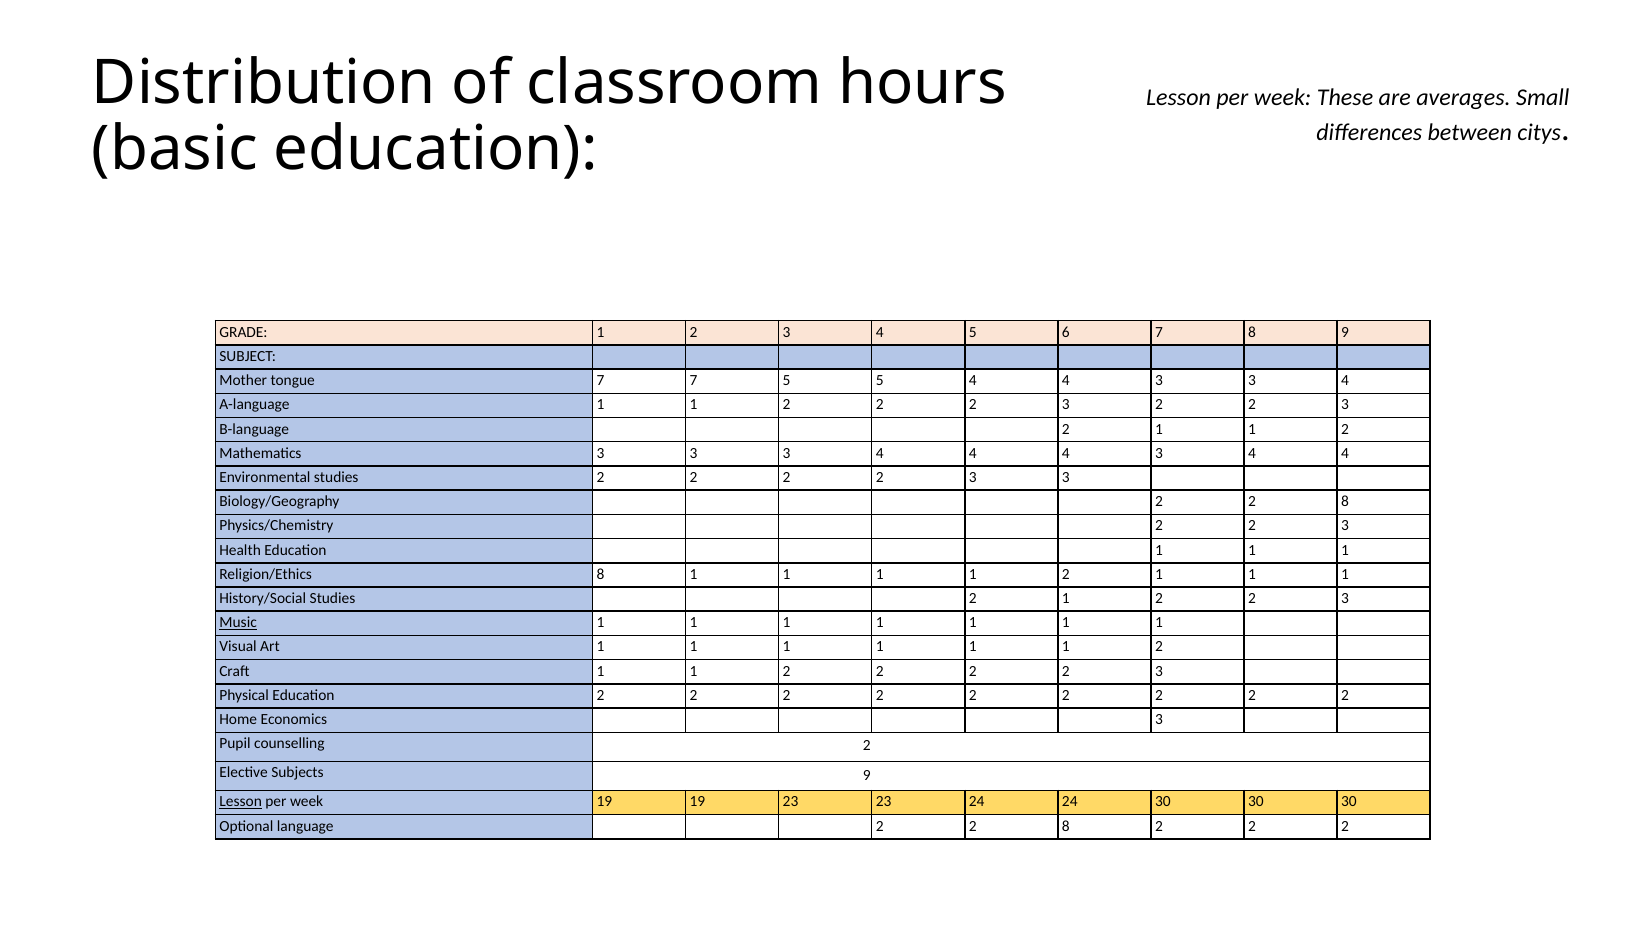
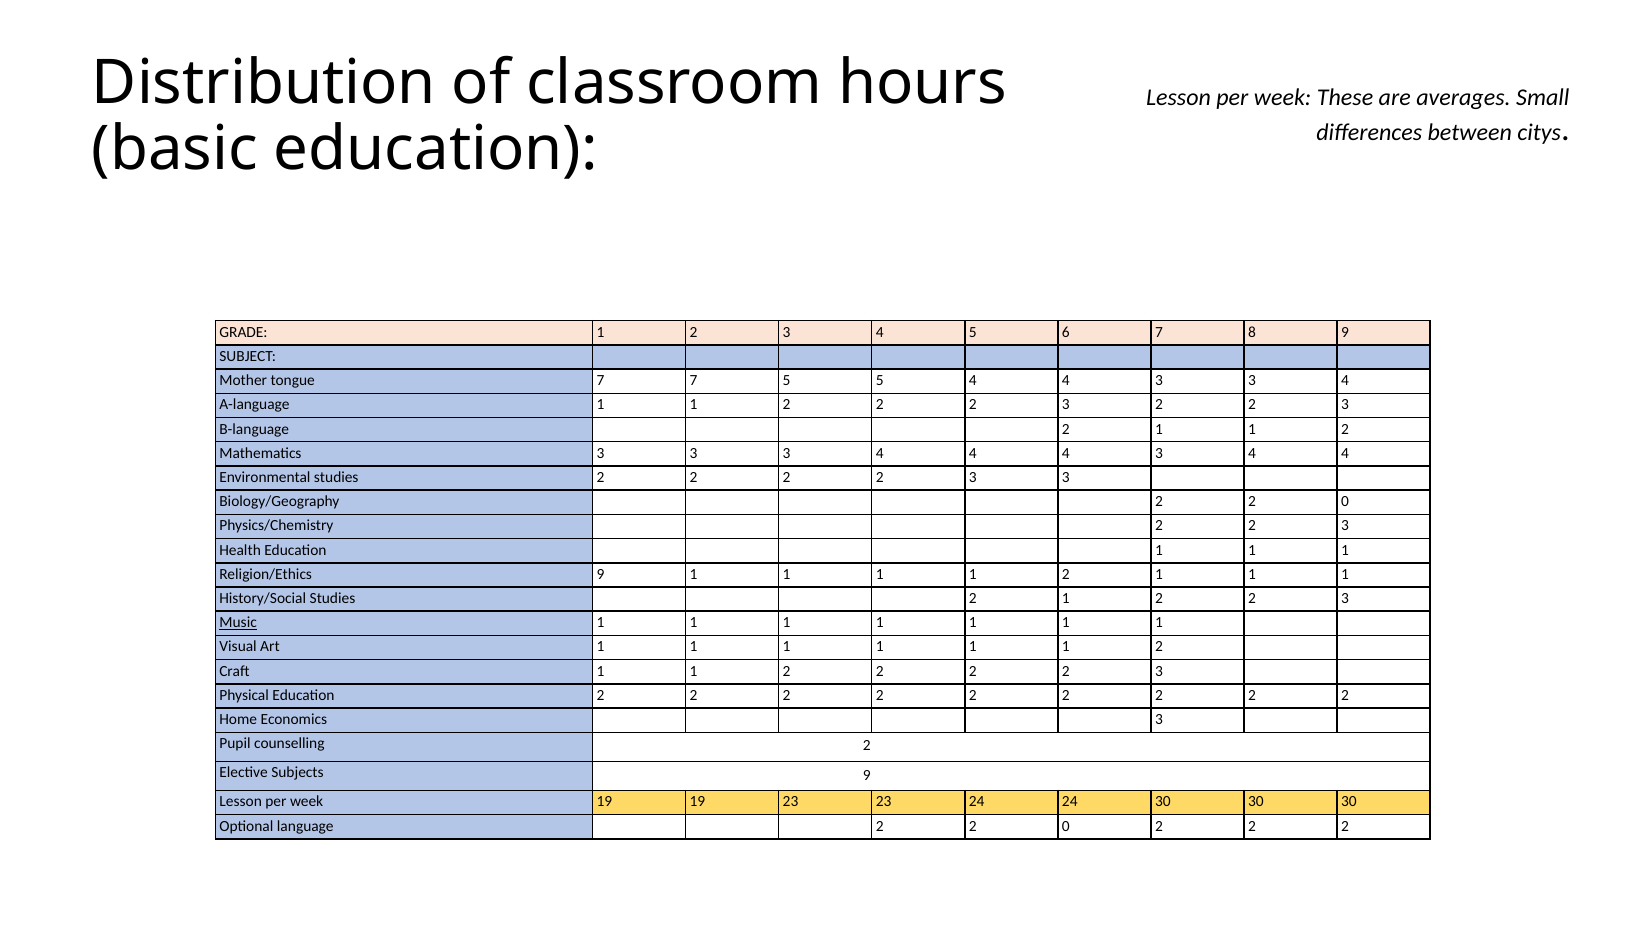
Biology/Geography 2 2 8: 8 -> 0
Religion/Ethics 8: 8 -> 9
Lesson at (241, 802) underline: present -> none
language 2 2 8: 8 -> 0
